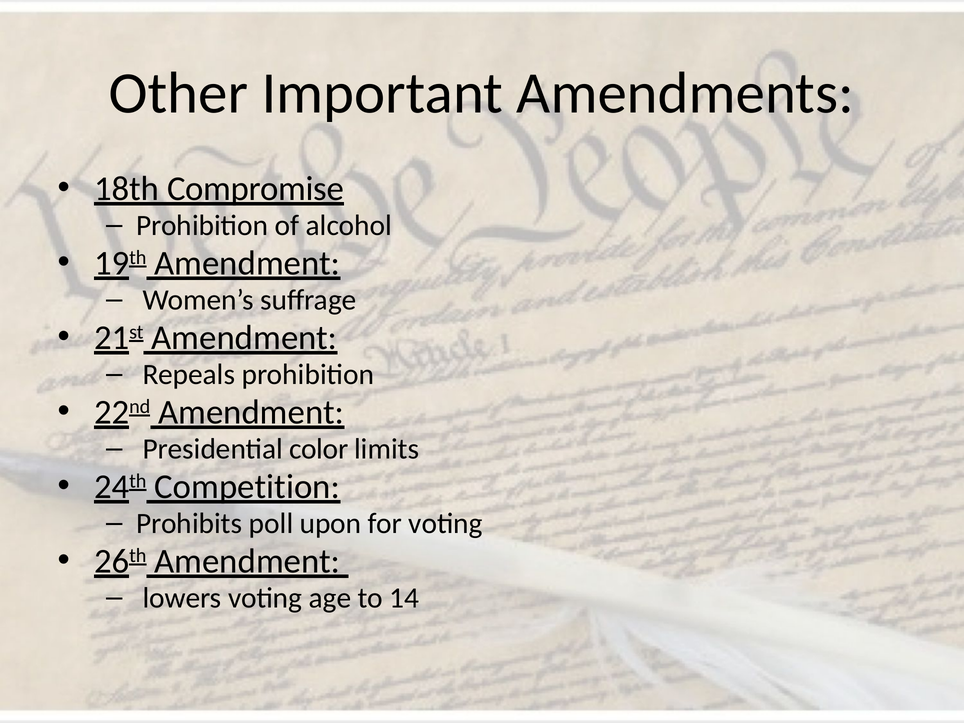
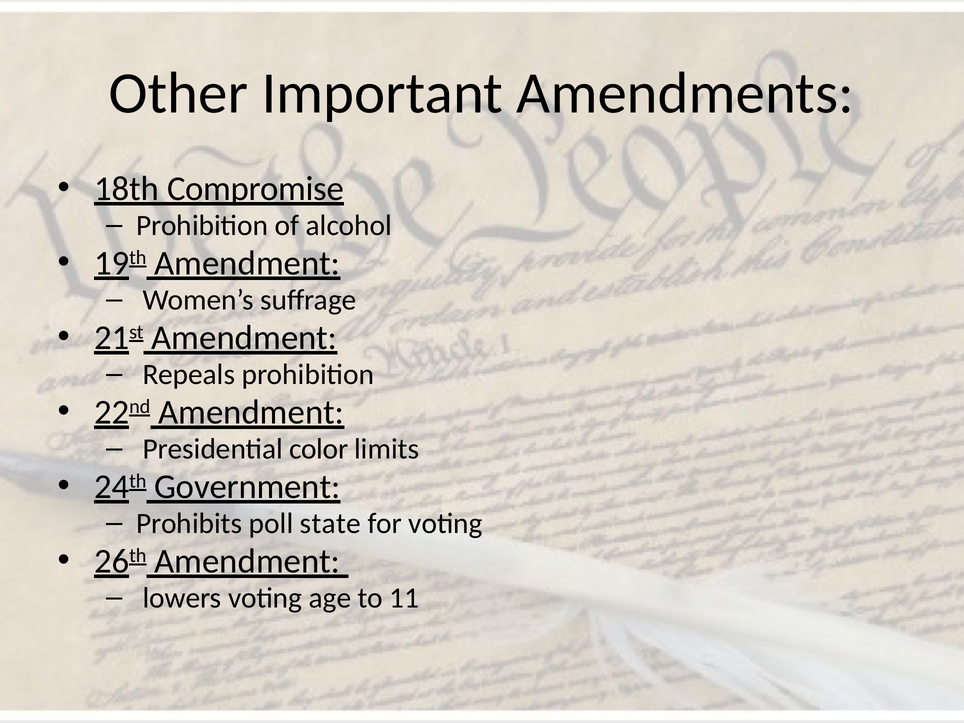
Competition: Competition -> Government
upon: upon -> state
14: 14 -> 11
